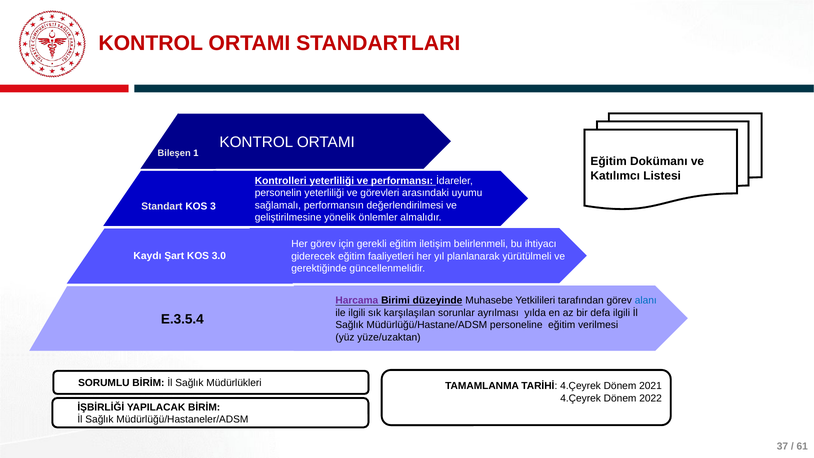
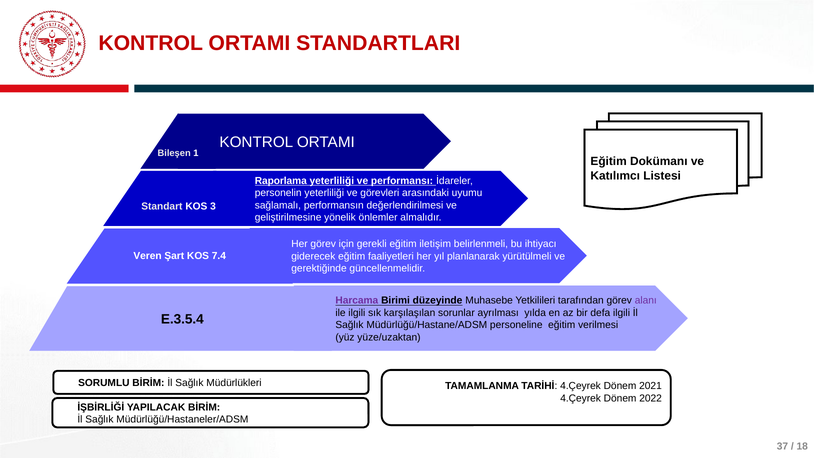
Kontrolleri: Kontrolleri -> Raporlama
Kaydı: Kaydı -> Veren
3.0: 3.0 -> 7.4
alanı colour: blue -> purple
61: 61 -> 18
